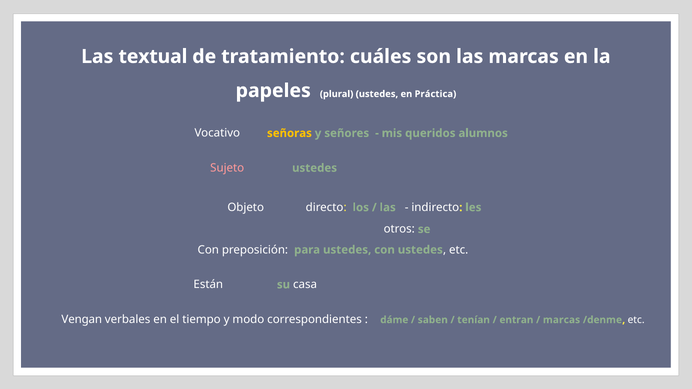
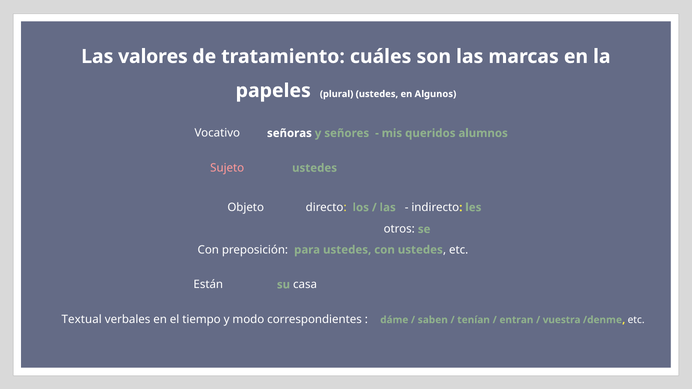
textual: textual -> valores
Práctica: Práctica -> Algunos
señoras colour: yellow -> white
Vengan: Vengan -> Textual
marcas at (562, 320): marcas -> vuestra
